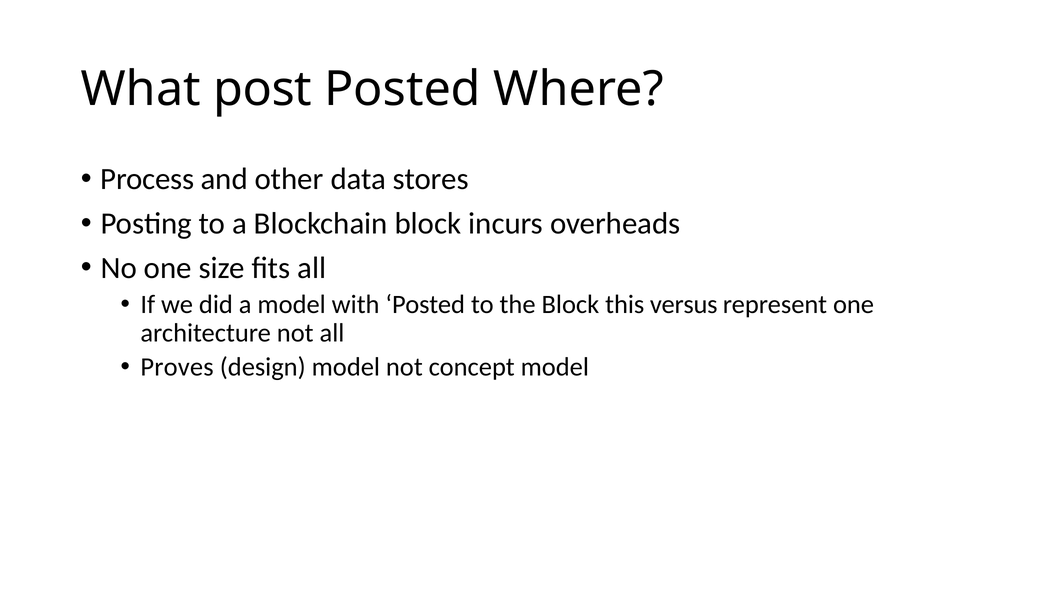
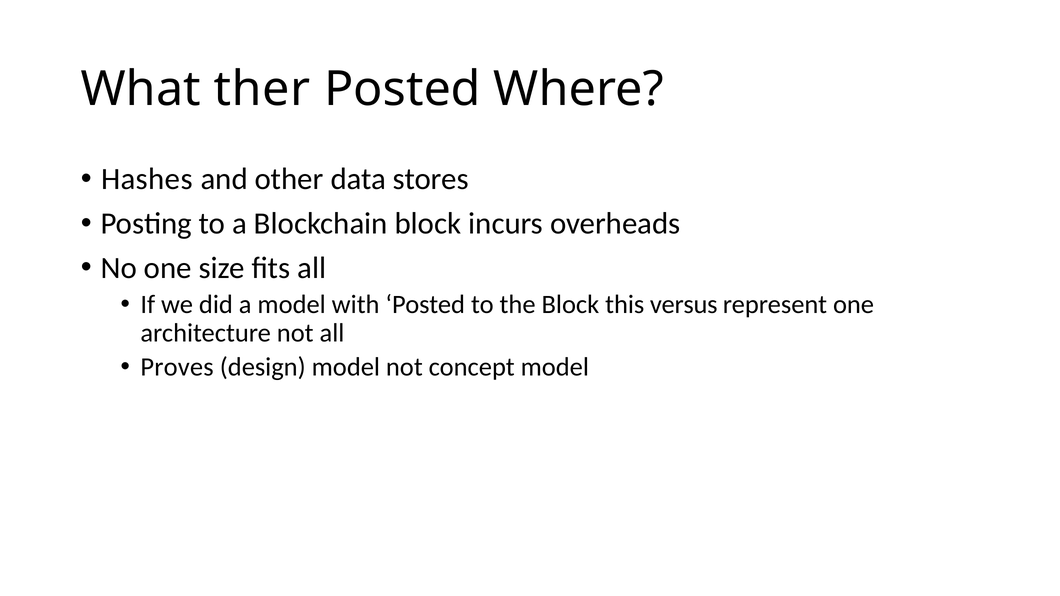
post: post -> ther
Process: Process -> Hashes
